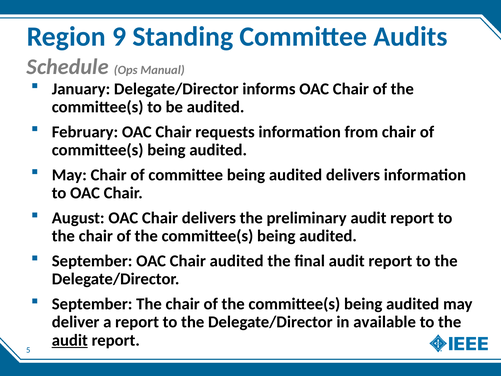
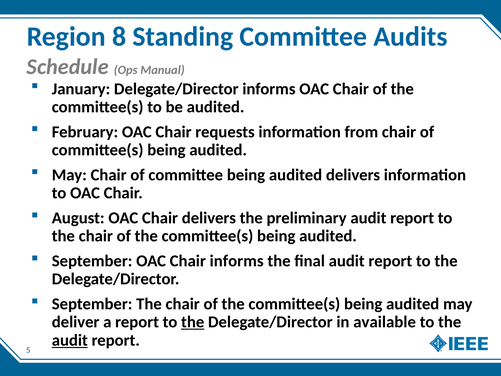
9: 9 -> 8
Chair audited: audited -> informs
the at (193, 322) underline: none -> present
